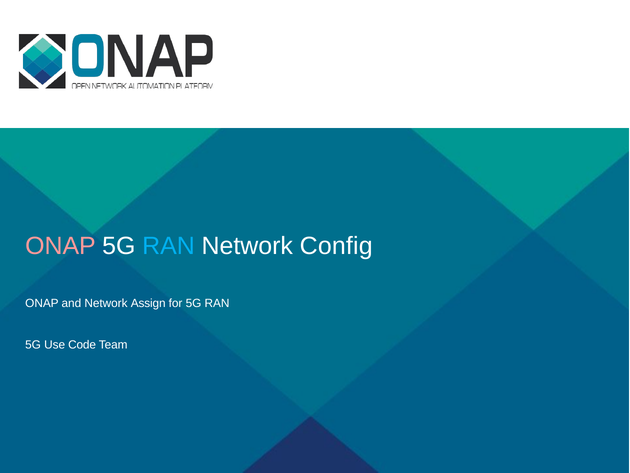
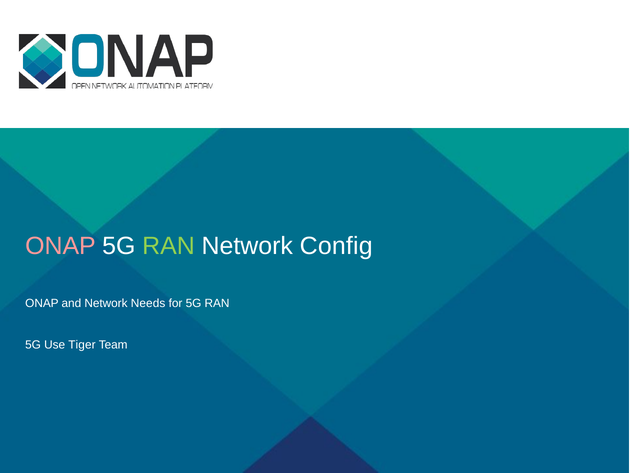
RAN at (169, 246) colour: light blue -> light green
Assign: Assign -> Needs
Code: Code -> Tiger
